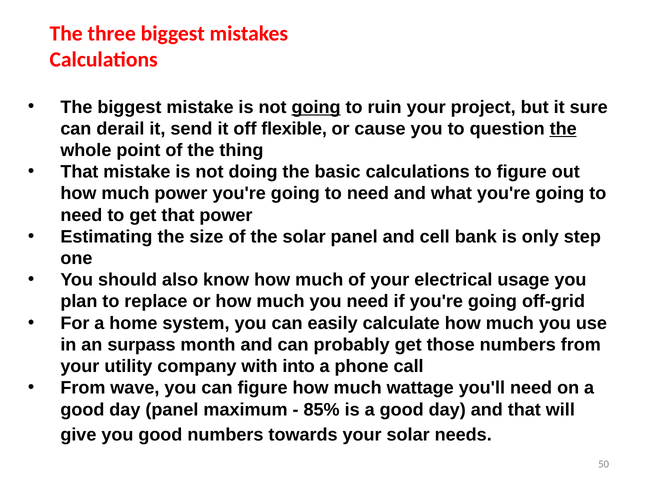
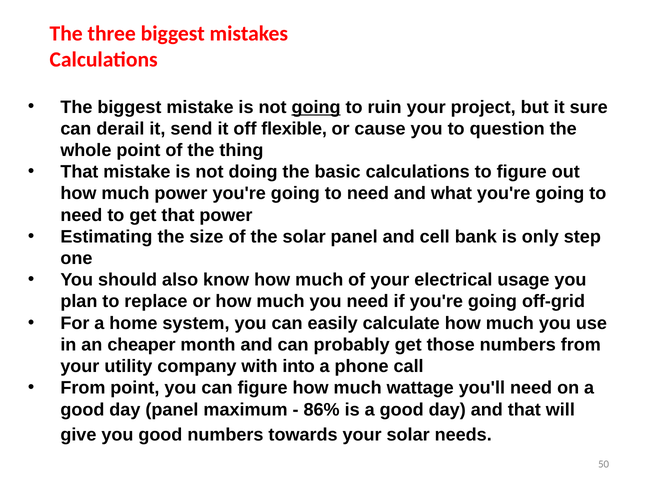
the at (563, 129) underline: present -> none
surpass: surpass -> cheaper
From wave: wave -> point
85%: 85% -> 86%
